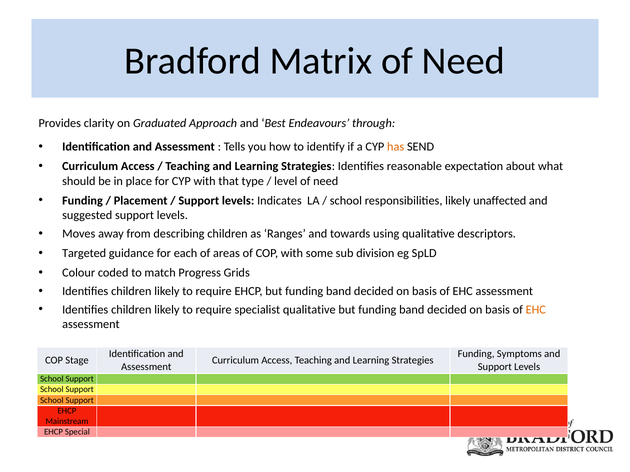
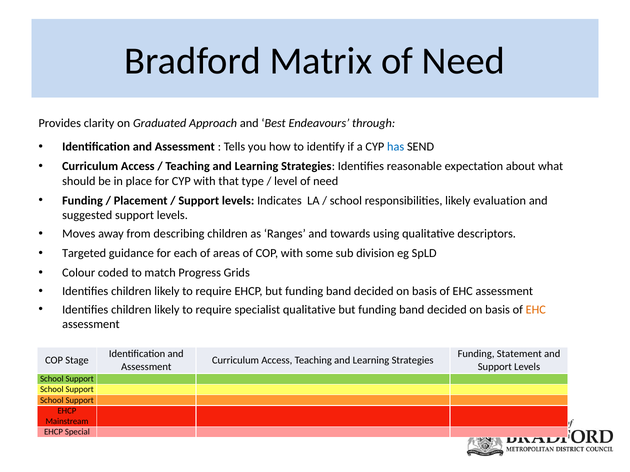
has colour: orange -> blue
unaffected: unaffected -> evaluation
Symptoms: Symptoms -> Statement
